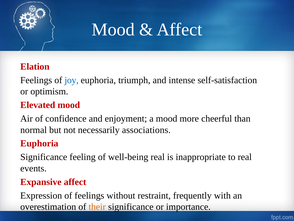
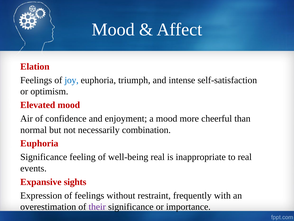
associations: associations -> combination
Expansive affect: affect -> sights
their colour: orange -> purple
